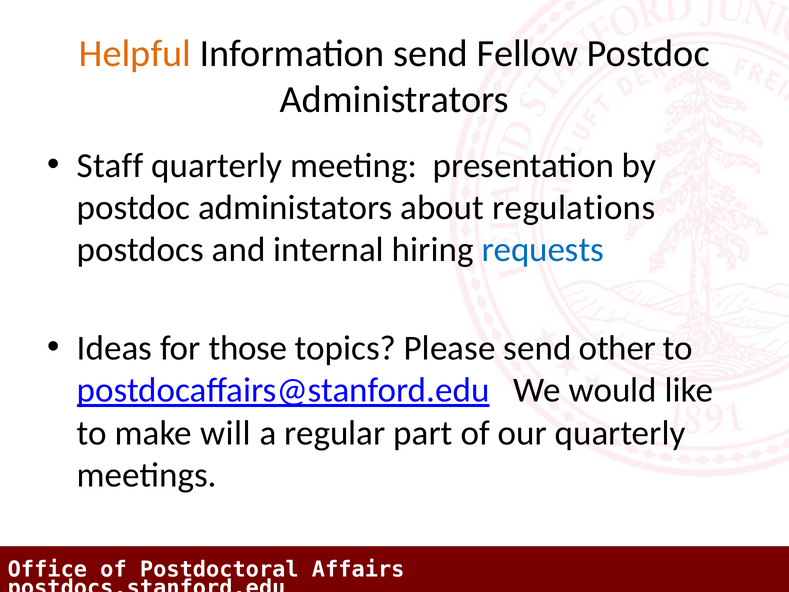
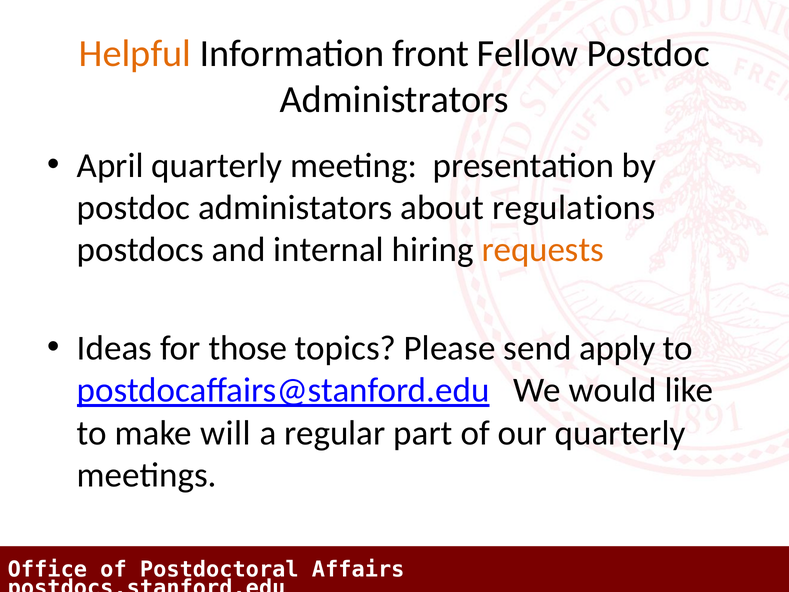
Information send: send -> front
Staff: Staff -> April
requests colour: blue -> orange
other: other -> apply
